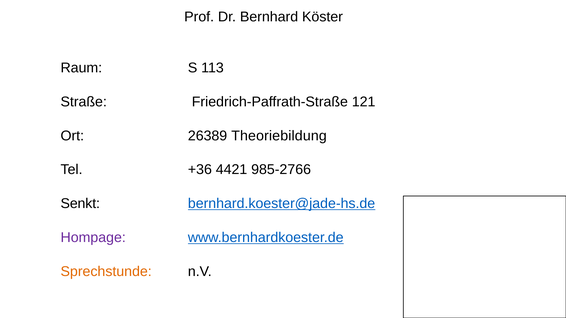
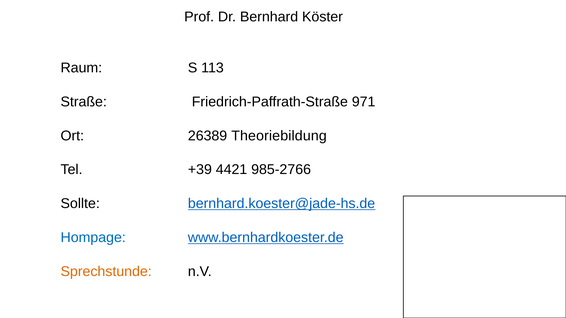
121: 121 -> 971
+36: +36 -> +39
Senkt: Senkt -> Sollte
Hompage colour: purple -> blue
